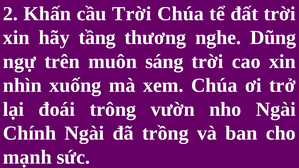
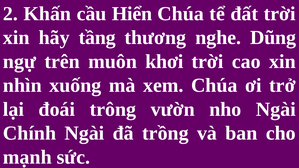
cầu Trời: Trời -> Hiển
sáng: sáng -> khơi
